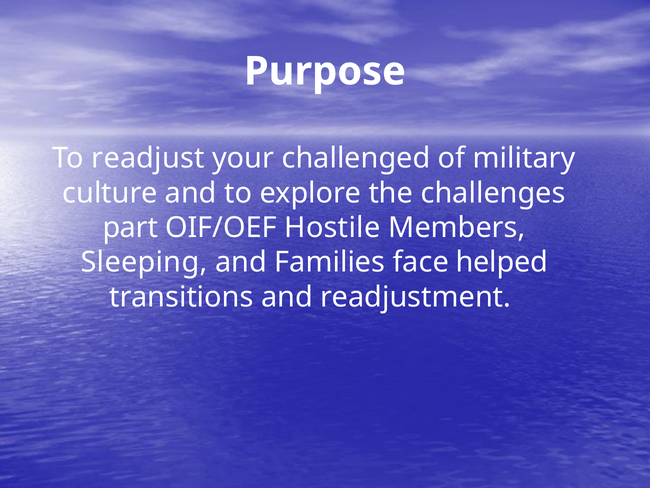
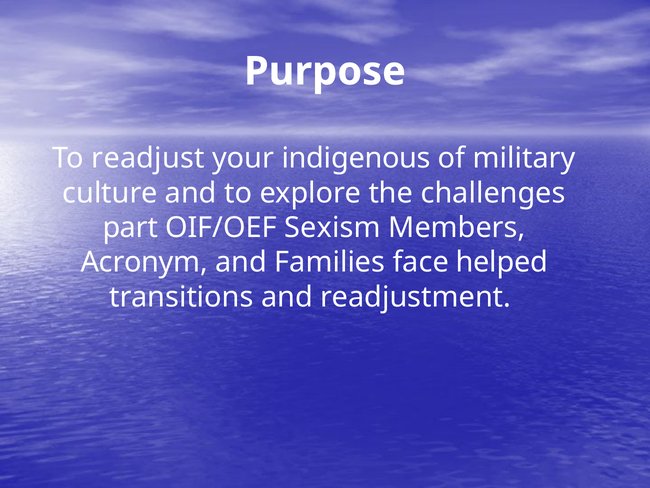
challenged: challenged -> indigenous
Hostile: Hostile -> Sexism
Sleeping: Sleeping -> Acronym
